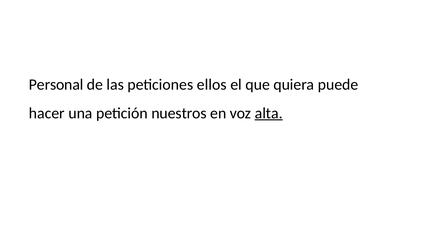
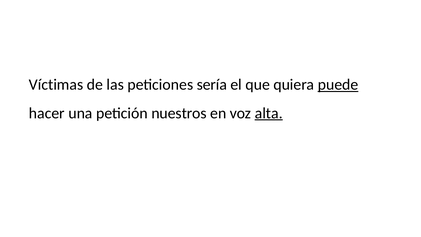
Personal: Personal -> Víctimas
ellos: ellos -> sería
puede underline: none -> present
